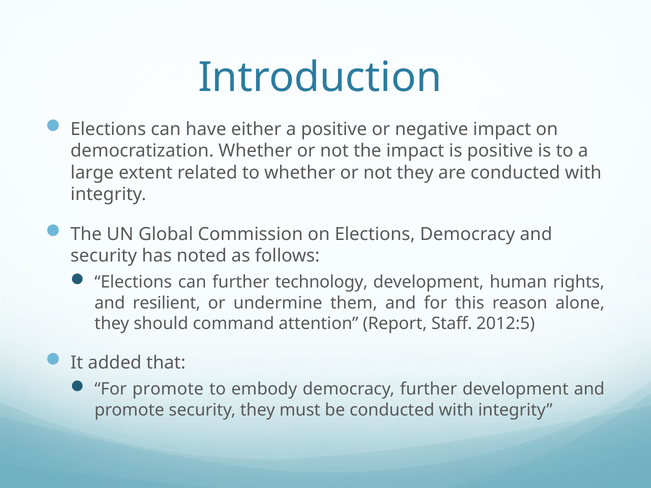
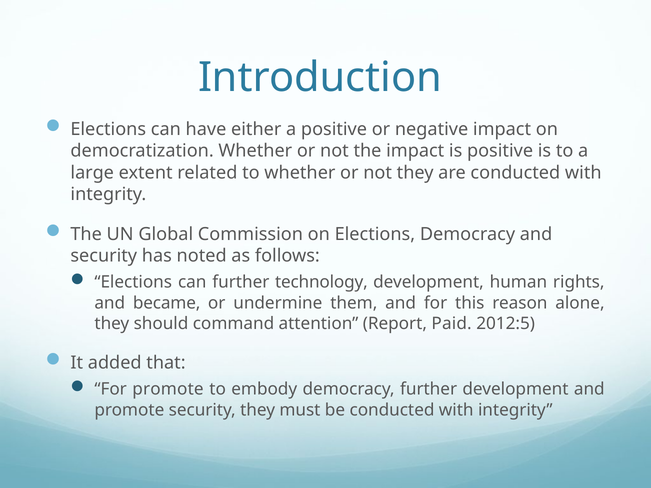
resilient: resilient -> became
Staff: Staff -> Paid
